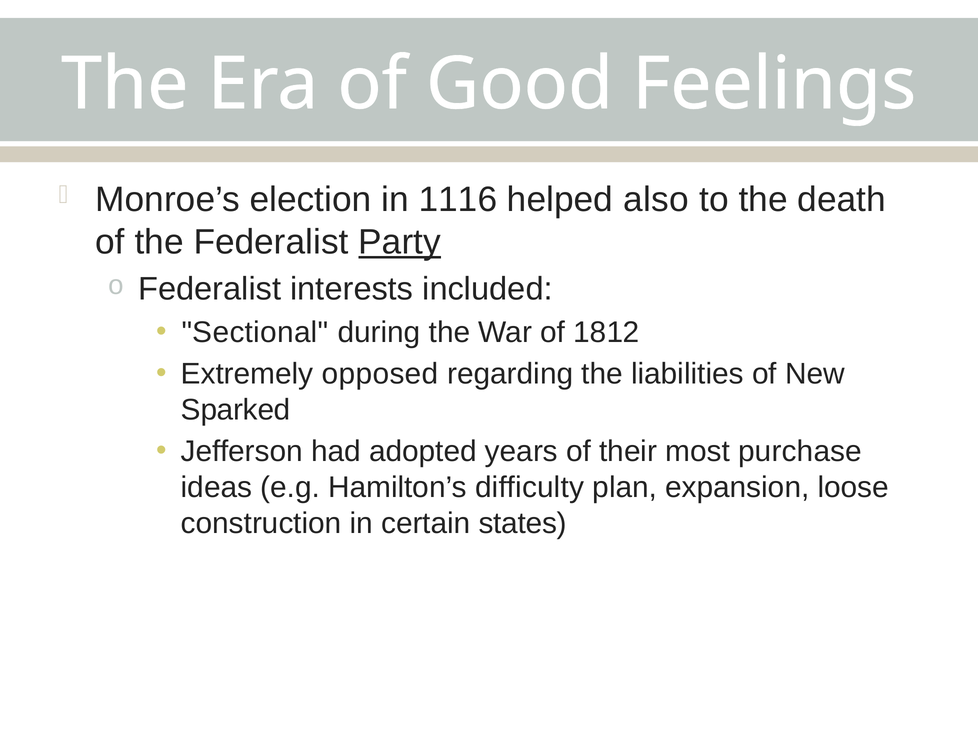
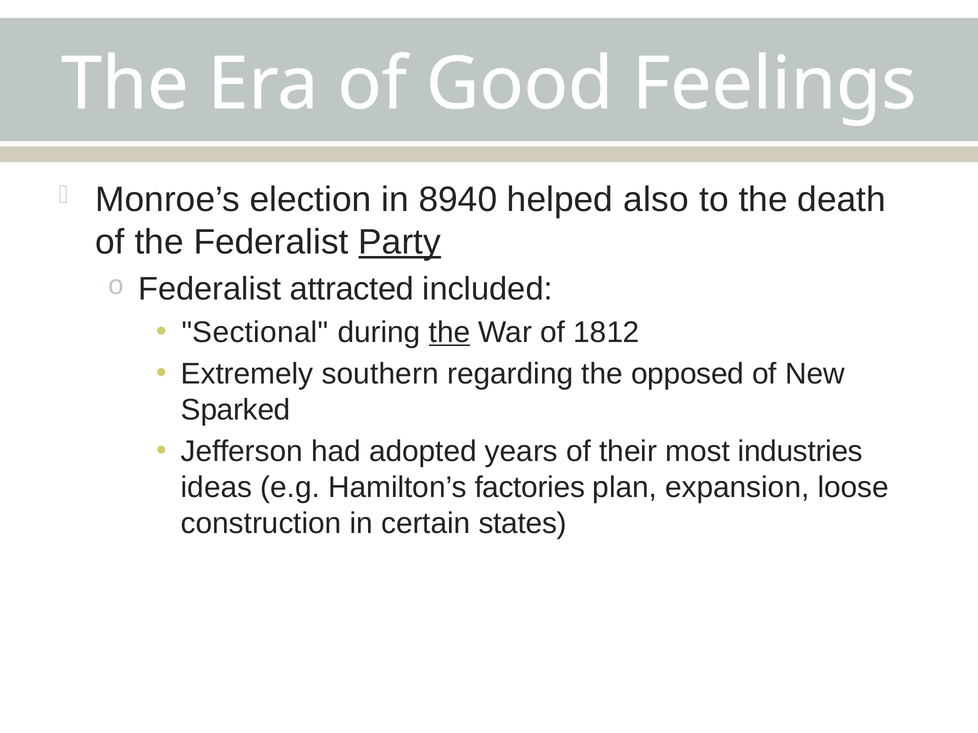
1116: 1116 -> 8940
interests: interests -> attracted
the at (450, 333) underline: none -> present
opposed: opposed -> southern
liabilities: liabilities -> opposed
purchase: purchase -> industries
difficulty: difficulty -> factories
